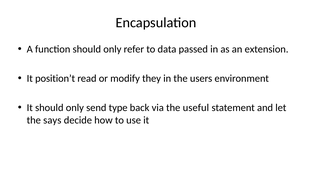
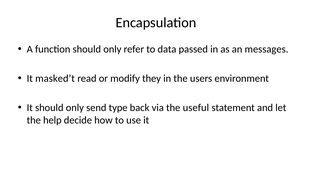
extension: extension -> messages
position’t: position’t -> masked’t
says: says -> help
